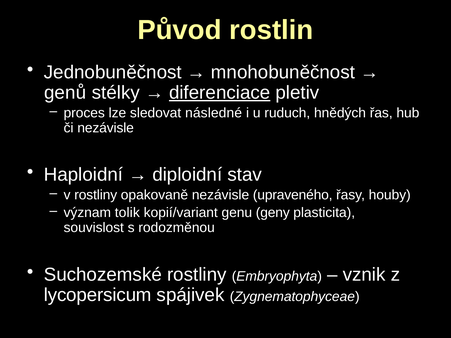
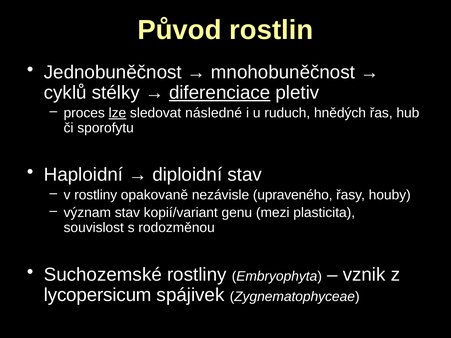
genů: genů -> cyklů
lze underline: none -> present
či nezávisle: nezávisle -> sporofytu
význam tolik: tolik -> stav
geny: geny -> mezi
